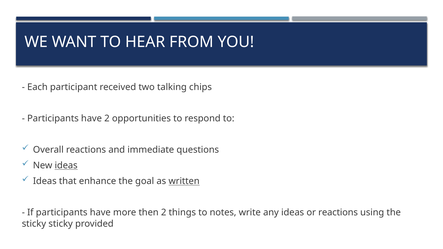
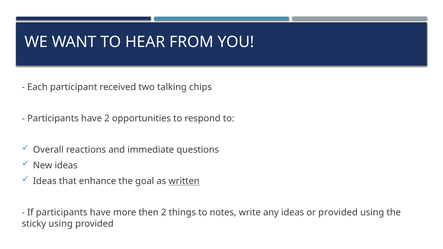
ideas at (66, 166) underline: present -> none
or reactions: reactions -> provided
sticky sticky: sticky -> using
